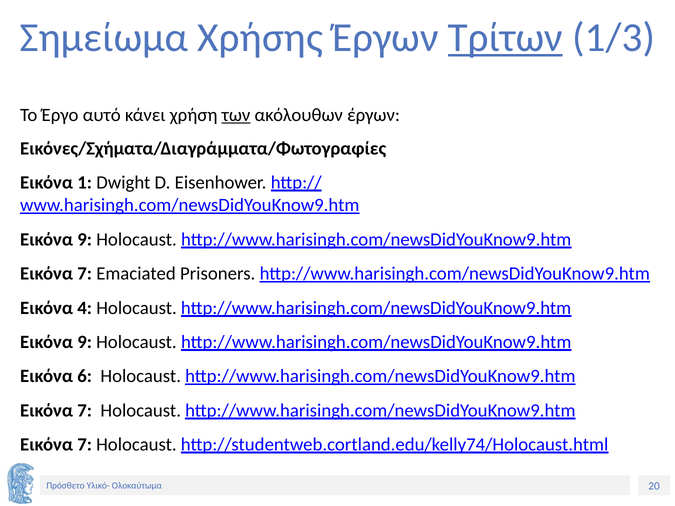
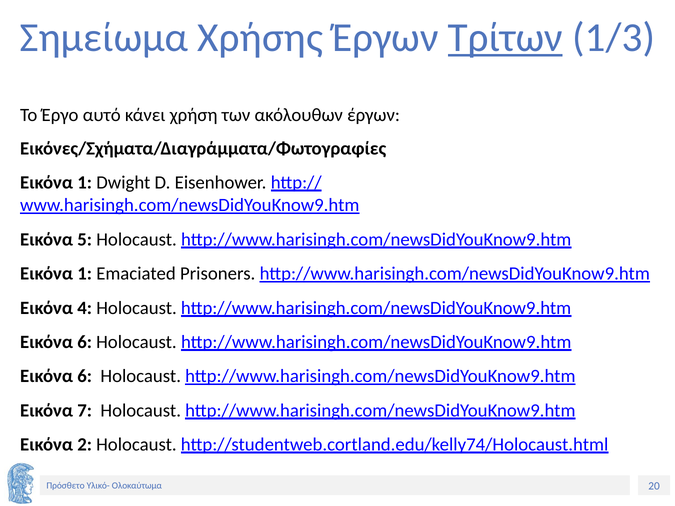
των underline: present -> none
9 at (85, 240): 9 -> 5
7 at (85, 274): 7 -> 1
9 at (85, 342): 9 -> 6
7 at (85, 445): 7 -> 2
